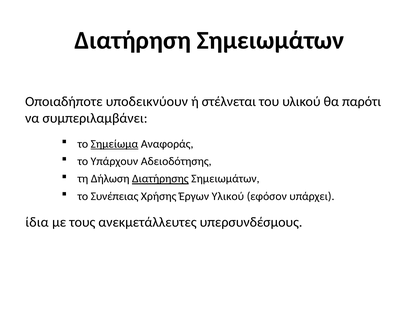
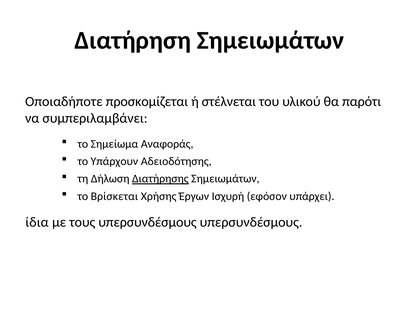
υποδεικνύουν: υποδεικνύουν -> προσκομίζεται
Σημείωμα underline: present -> none
Συνέπειας: Συνέπειας -> Βρίσκεται
Έργων Υλικού: Υλικού -> Ισχυρή
τους ανεκμετάλλευτες: ανεκμετάλλευτες -> υπερσυνδέσμους
